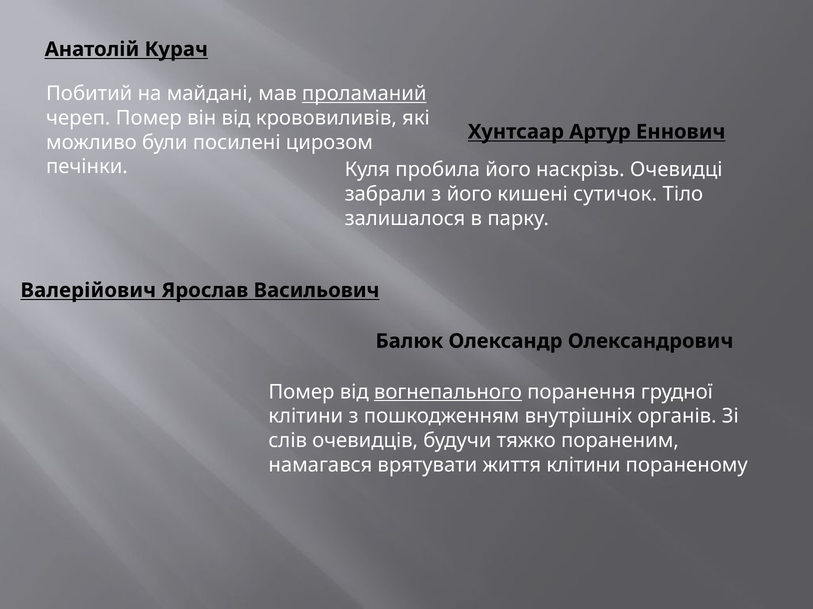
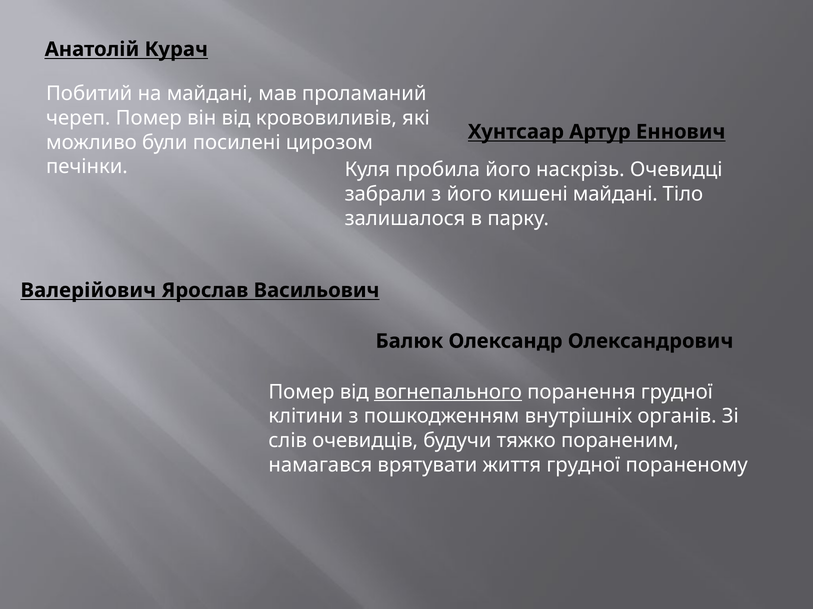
проламаний underline: present -> none
кишені сутичок: сутичок -> майдані
життя клiтини: клiтини -> грудної
